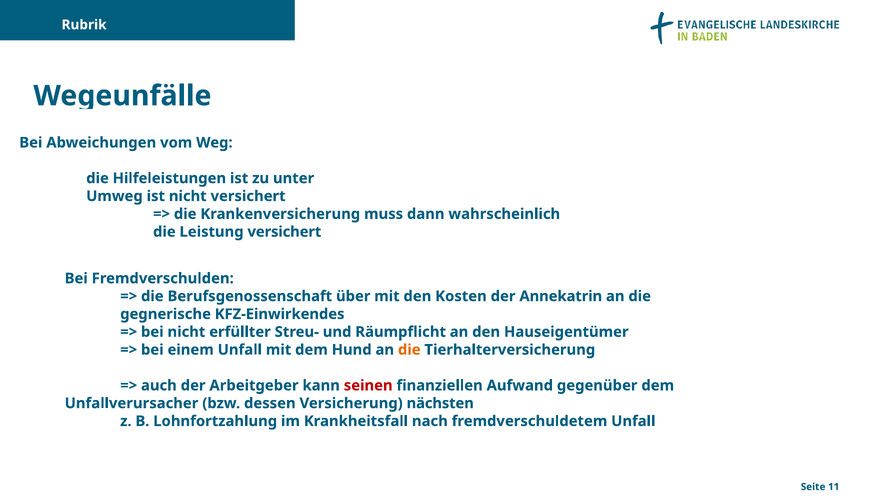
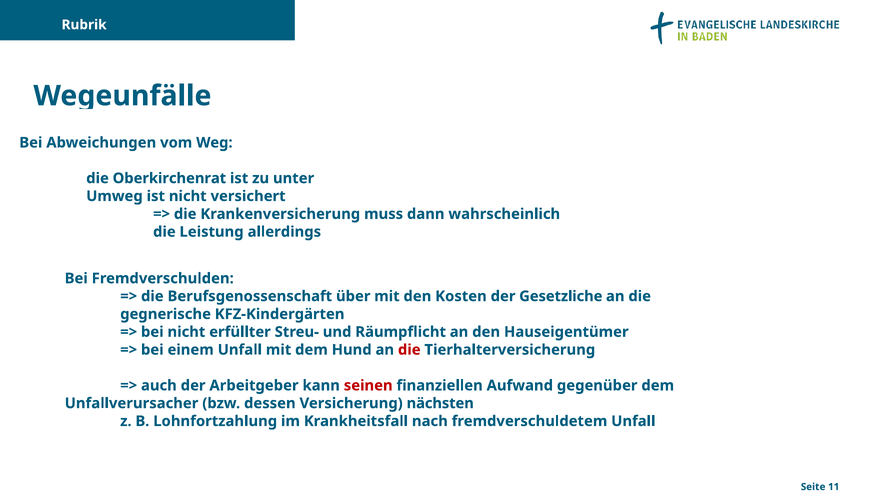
Hilfeleistungen: Hilfeleistungen -> Oberkirchenrat
Leistung versichert: versichert -> allerdings
Annekatrin: Annekatrin -> Gesetzliche
KFZ-Einwirkendes: KFZ-Einwirkendes -> KFZ-Kindergärten
die at (409, 350) colour: orange -> red
